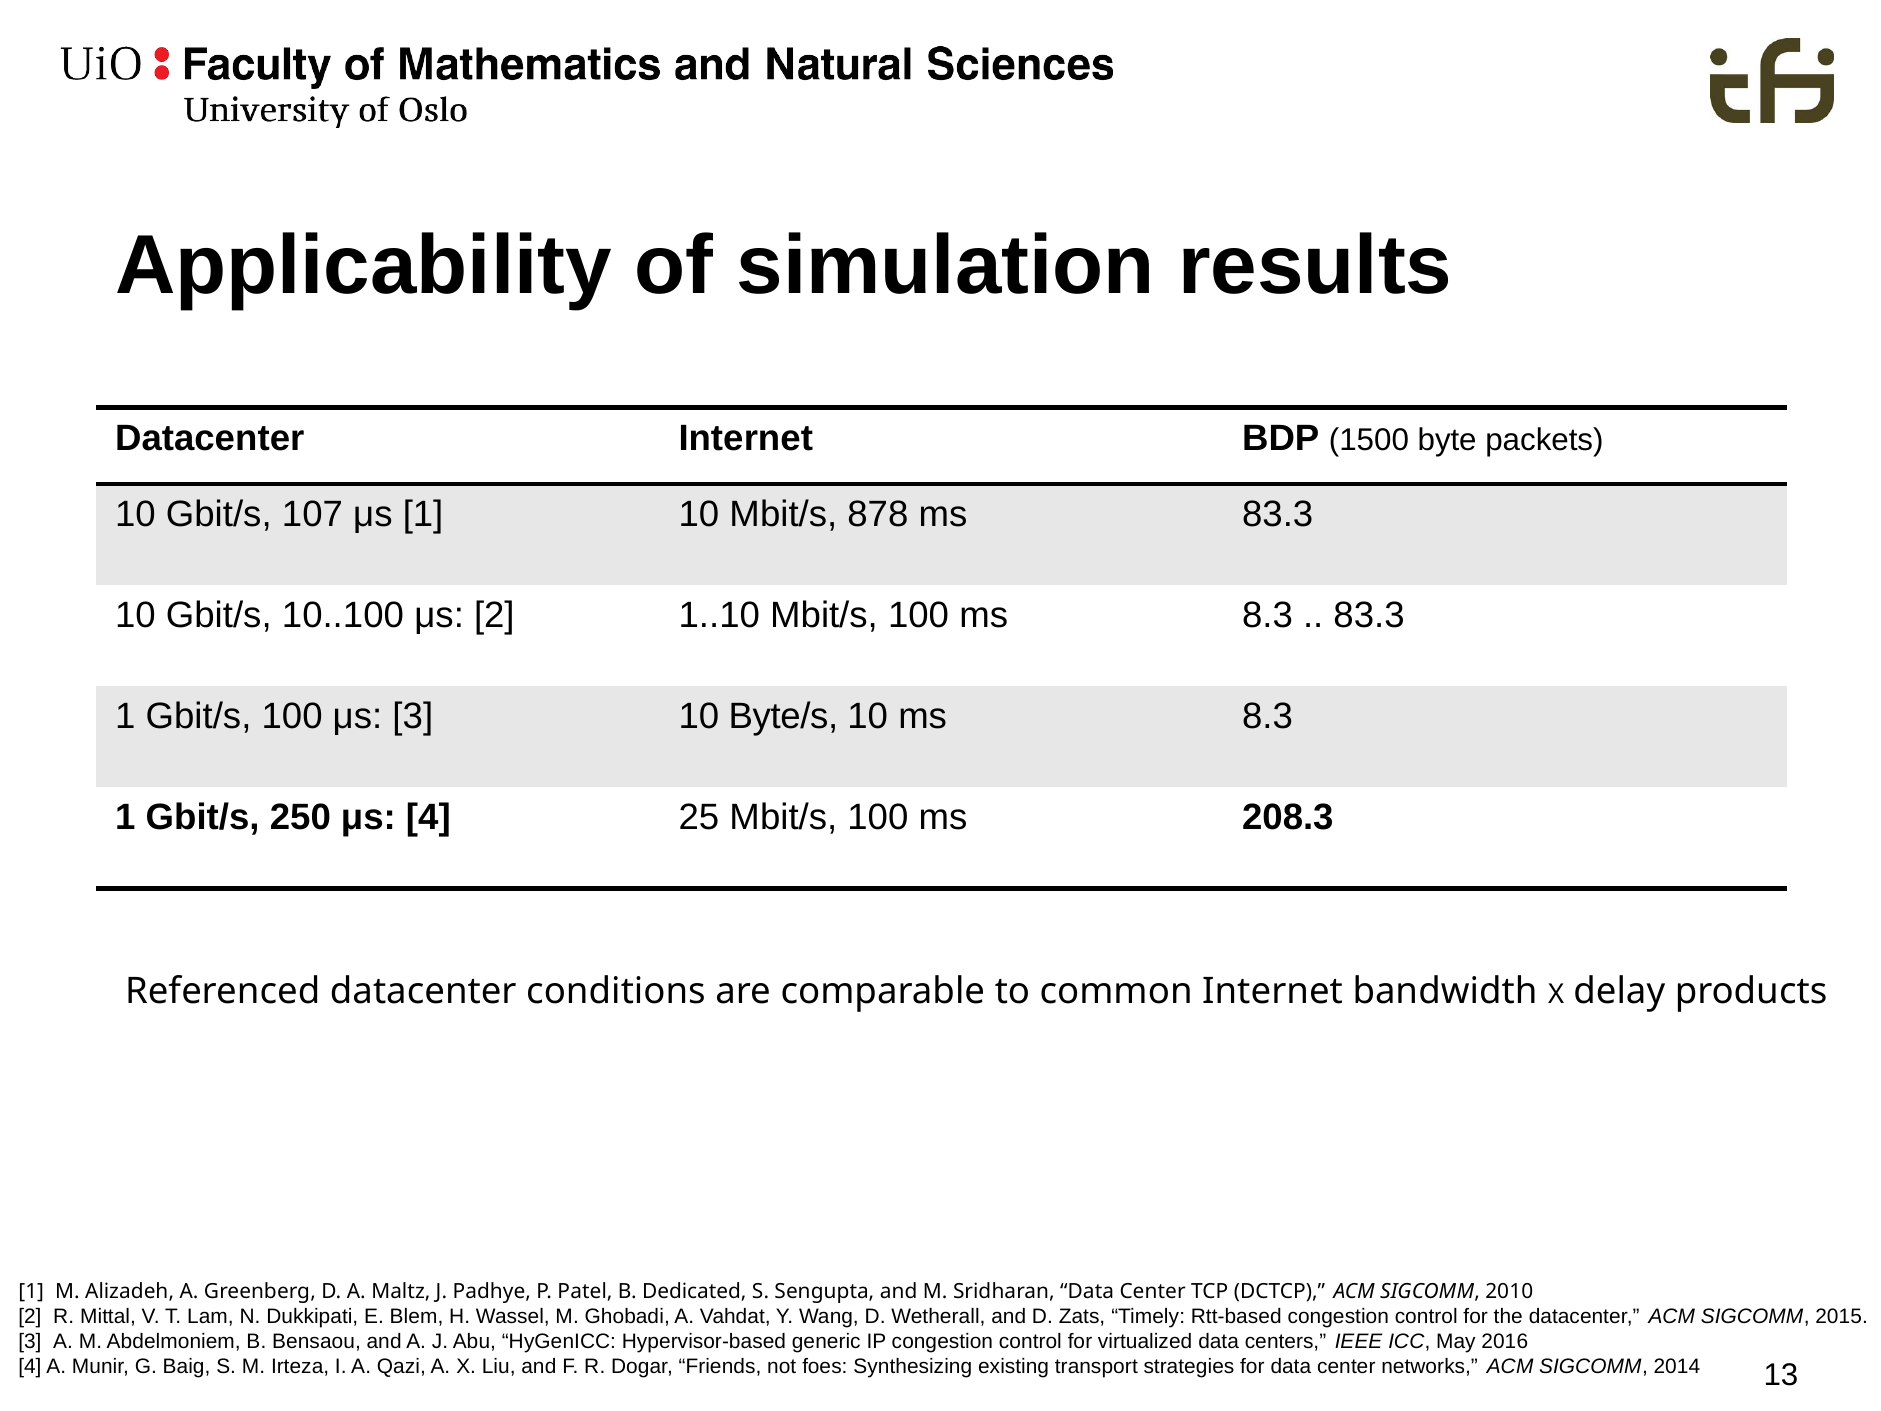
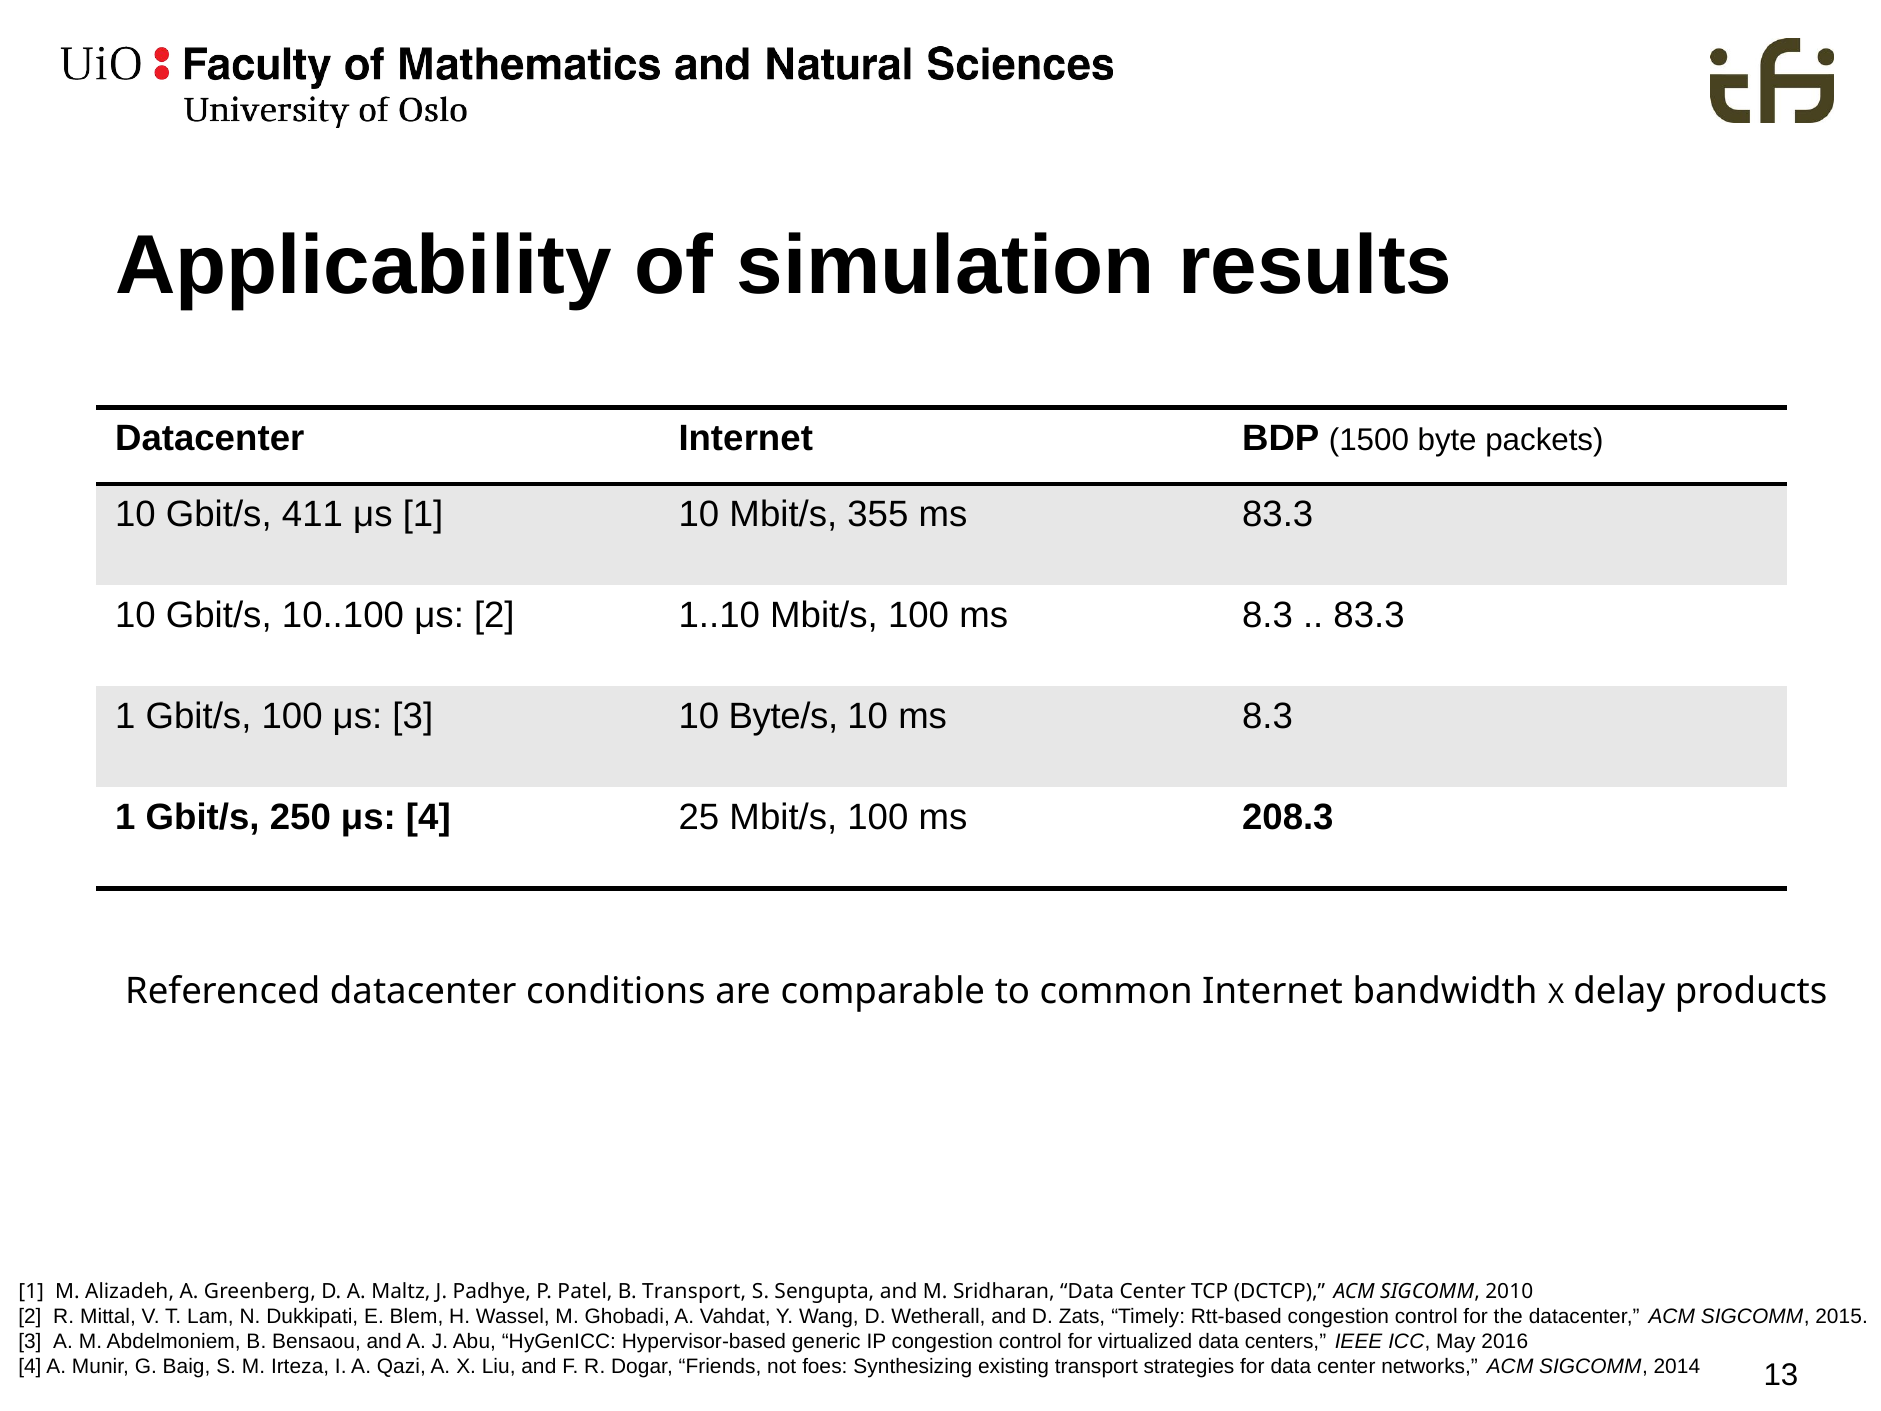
107: 107 -> 411
878: 878 -> 355
B Dedicated: Dedicated -> Transport
